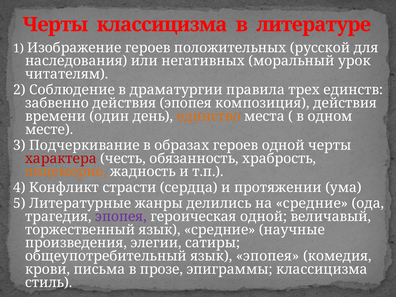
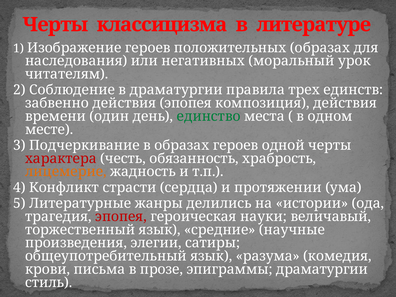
положительных русской: русской -> образах
единство colour: orange -> green
на средние: средние -> истории
эпопея at (121, 217) colour: purple -> red
героическая одной: одной -> науки
язык эпопея: эпопея -> разума
эпиграммы классицизма: классицизма -> драматургии
